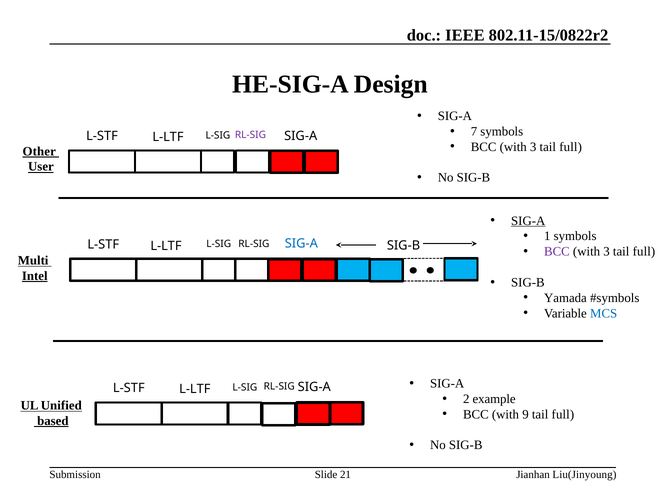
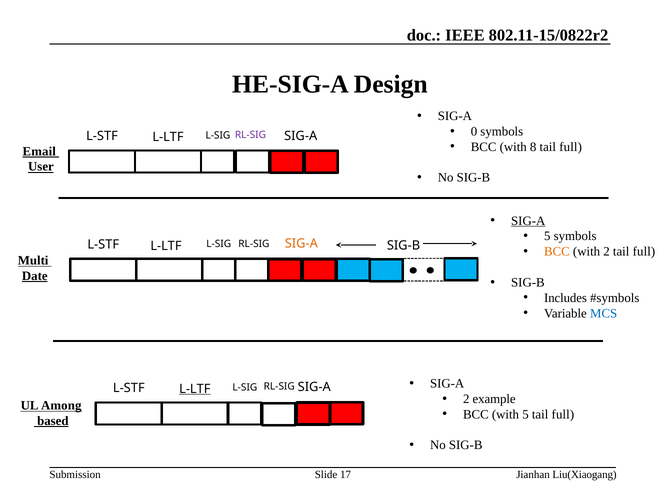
7: 7 -> 0
3 at (533, 147): 3 -> 8
Other: Other -> Email
1 at (547, 236): 1 -> 5
SIG-A at (301, 244) colour: blue -> orange
BCC at (557, 252) colour: purple -> orange
3 at (607, 252): 3 -> 2
Intel: Intel -> Date
Yamada: Yamada -> Includes
L-LTF at (195, 389) underline: none -> present
Unified: Unified -> Among
with 9: 9 -> 5
21: 21 -> 17
Liu(Jinyoung: Liu(Jinyoung -> Liu(Xiaogang
